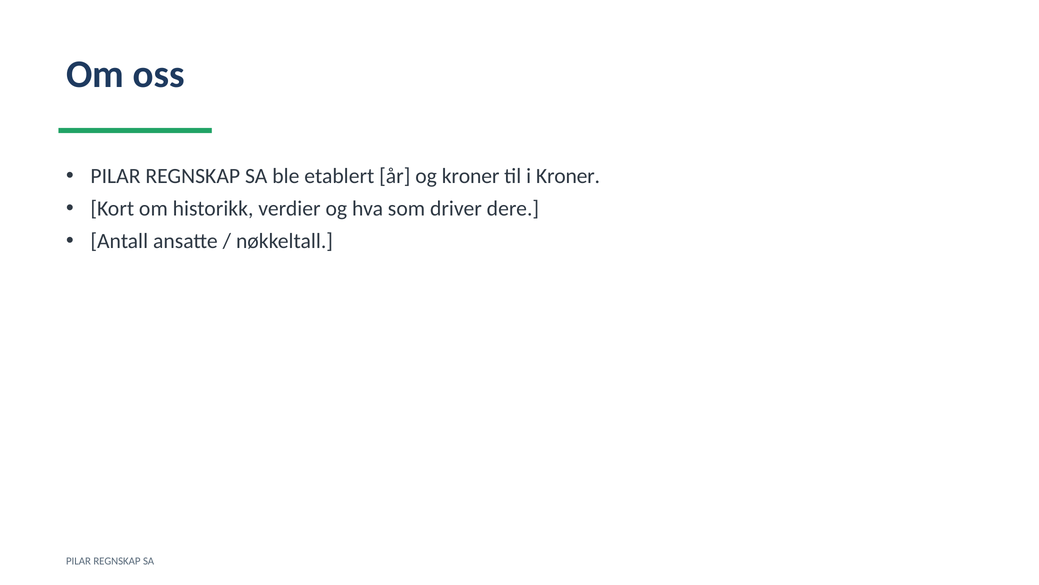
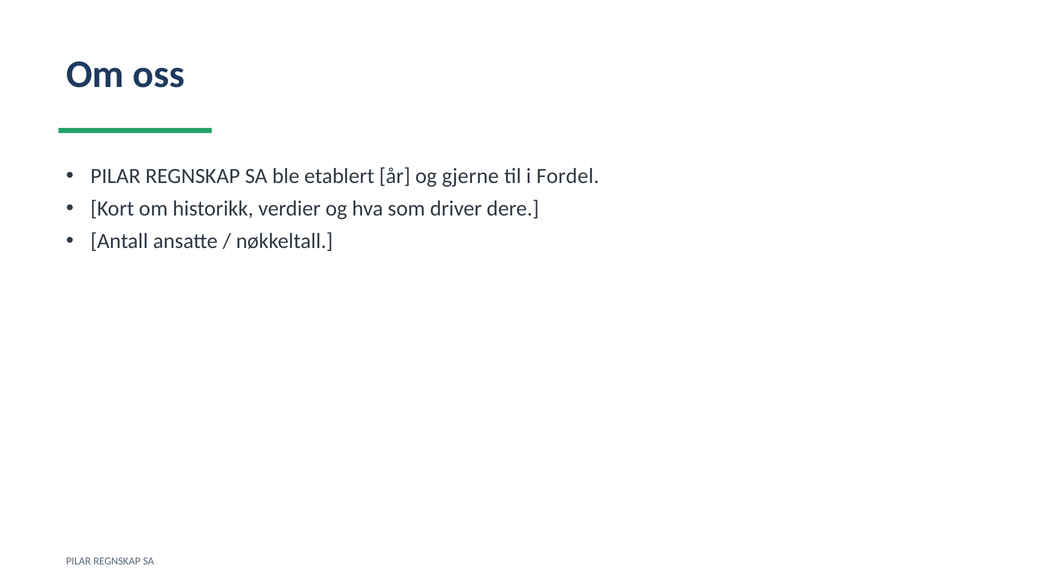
og kroner: kroner -> gjerne
i Kroner: Kroner -> Fordel
